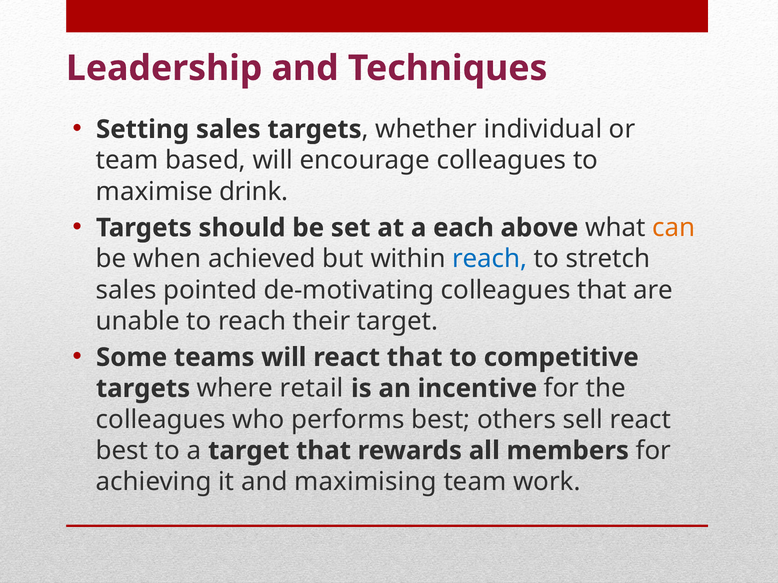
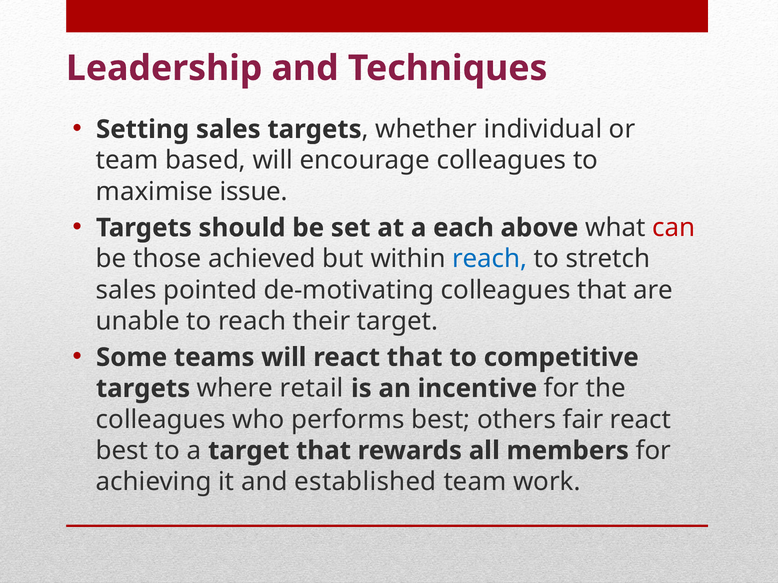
drink: drink -> issue
can colour: orange -> red
when: when -> those
sell: sell -> fair
maximising: maximising -> established
